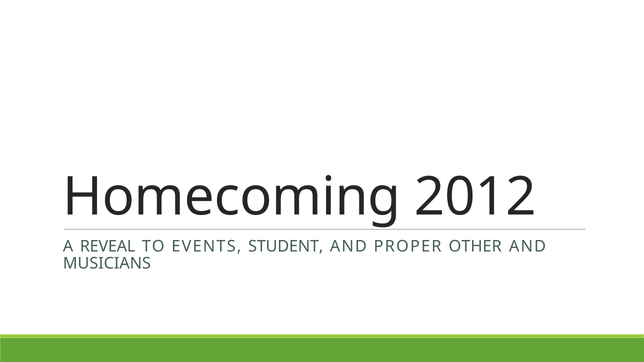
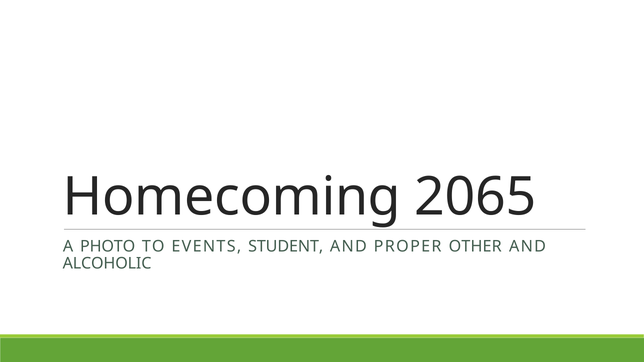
2012: 2012 -> 2065
REVEAL: REVEAL -> PHOTO
MUSICIANS: MUSICIANS -> ALCOHOLIC
